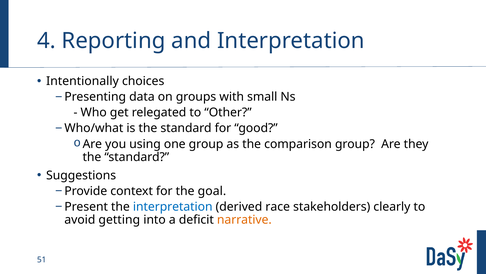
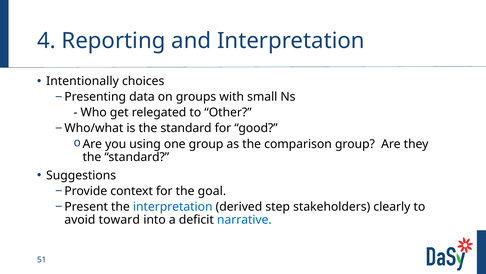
race: race -> step
getting: getting -> toward
narrative colour: orange -> blue
